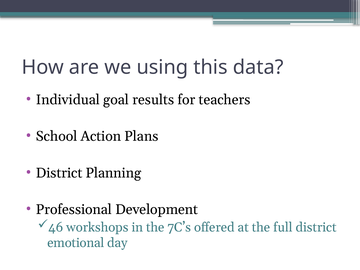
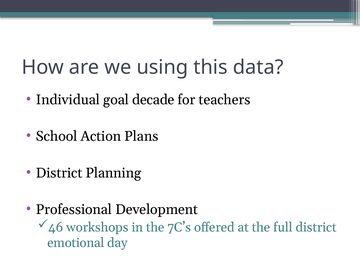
results: results -> decade
